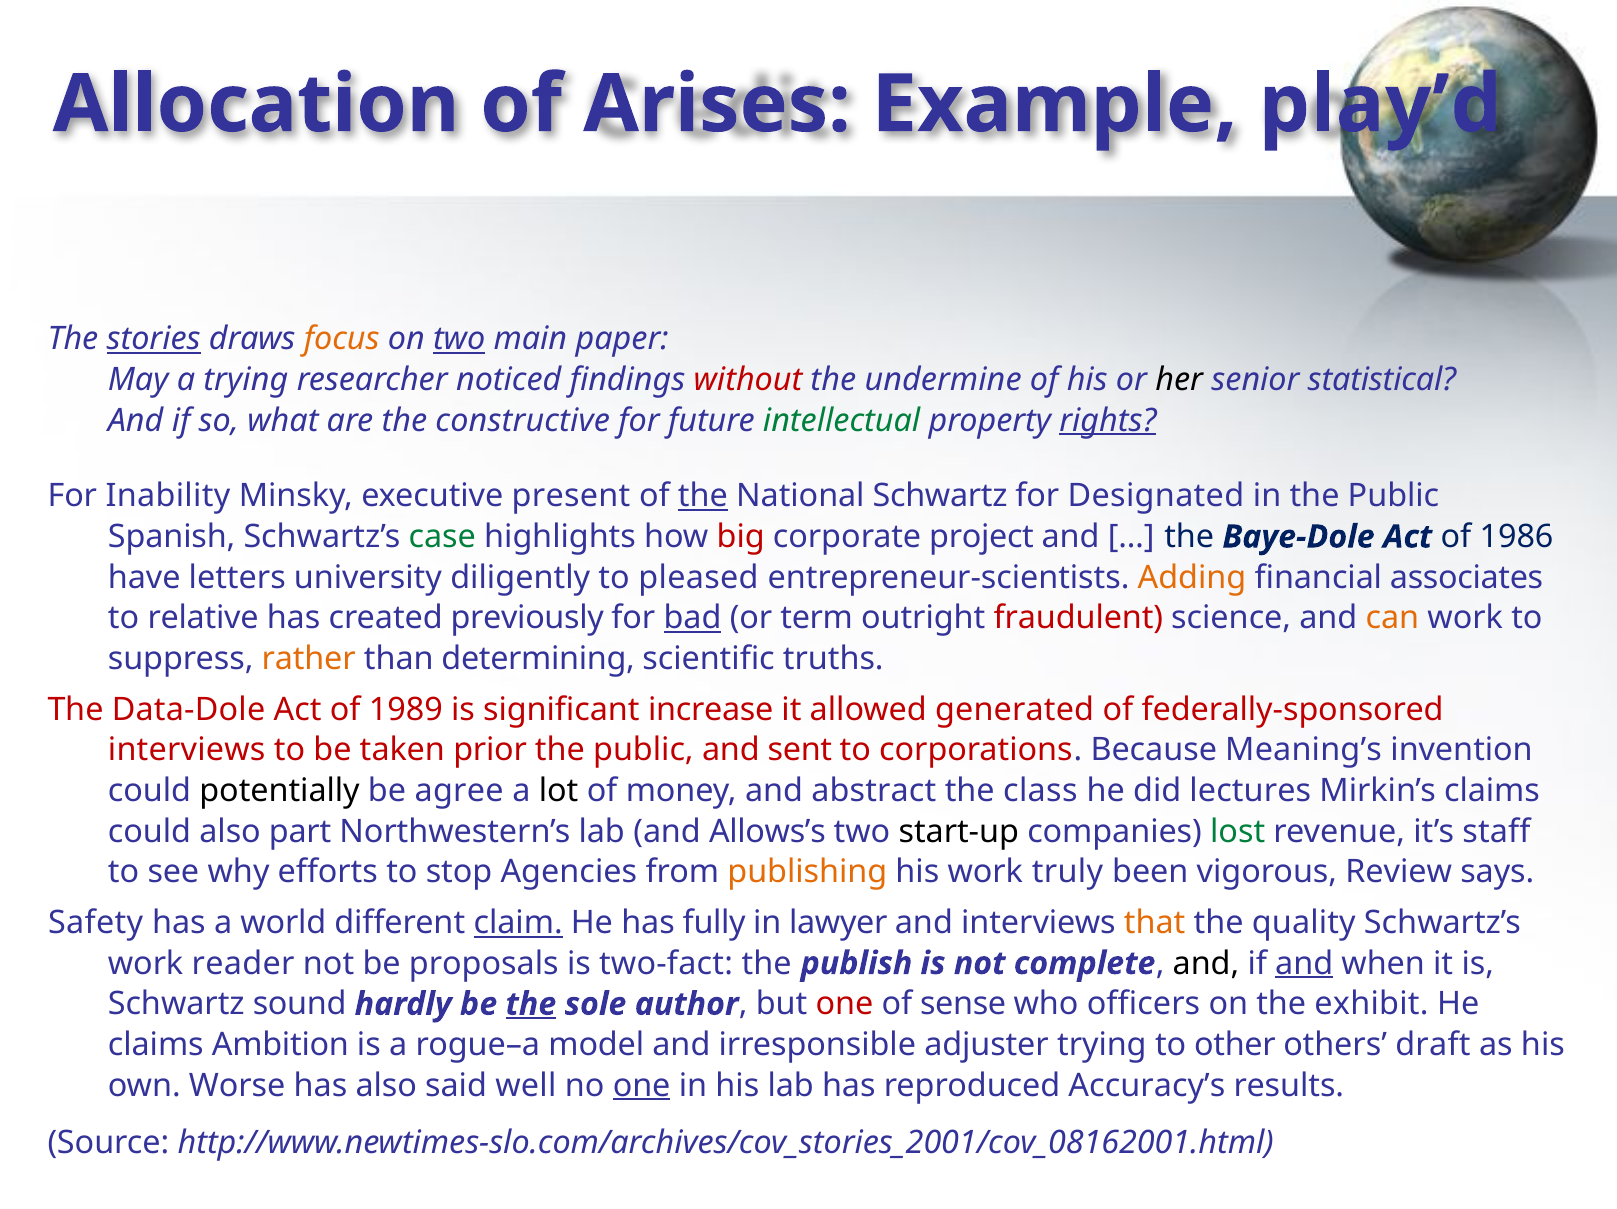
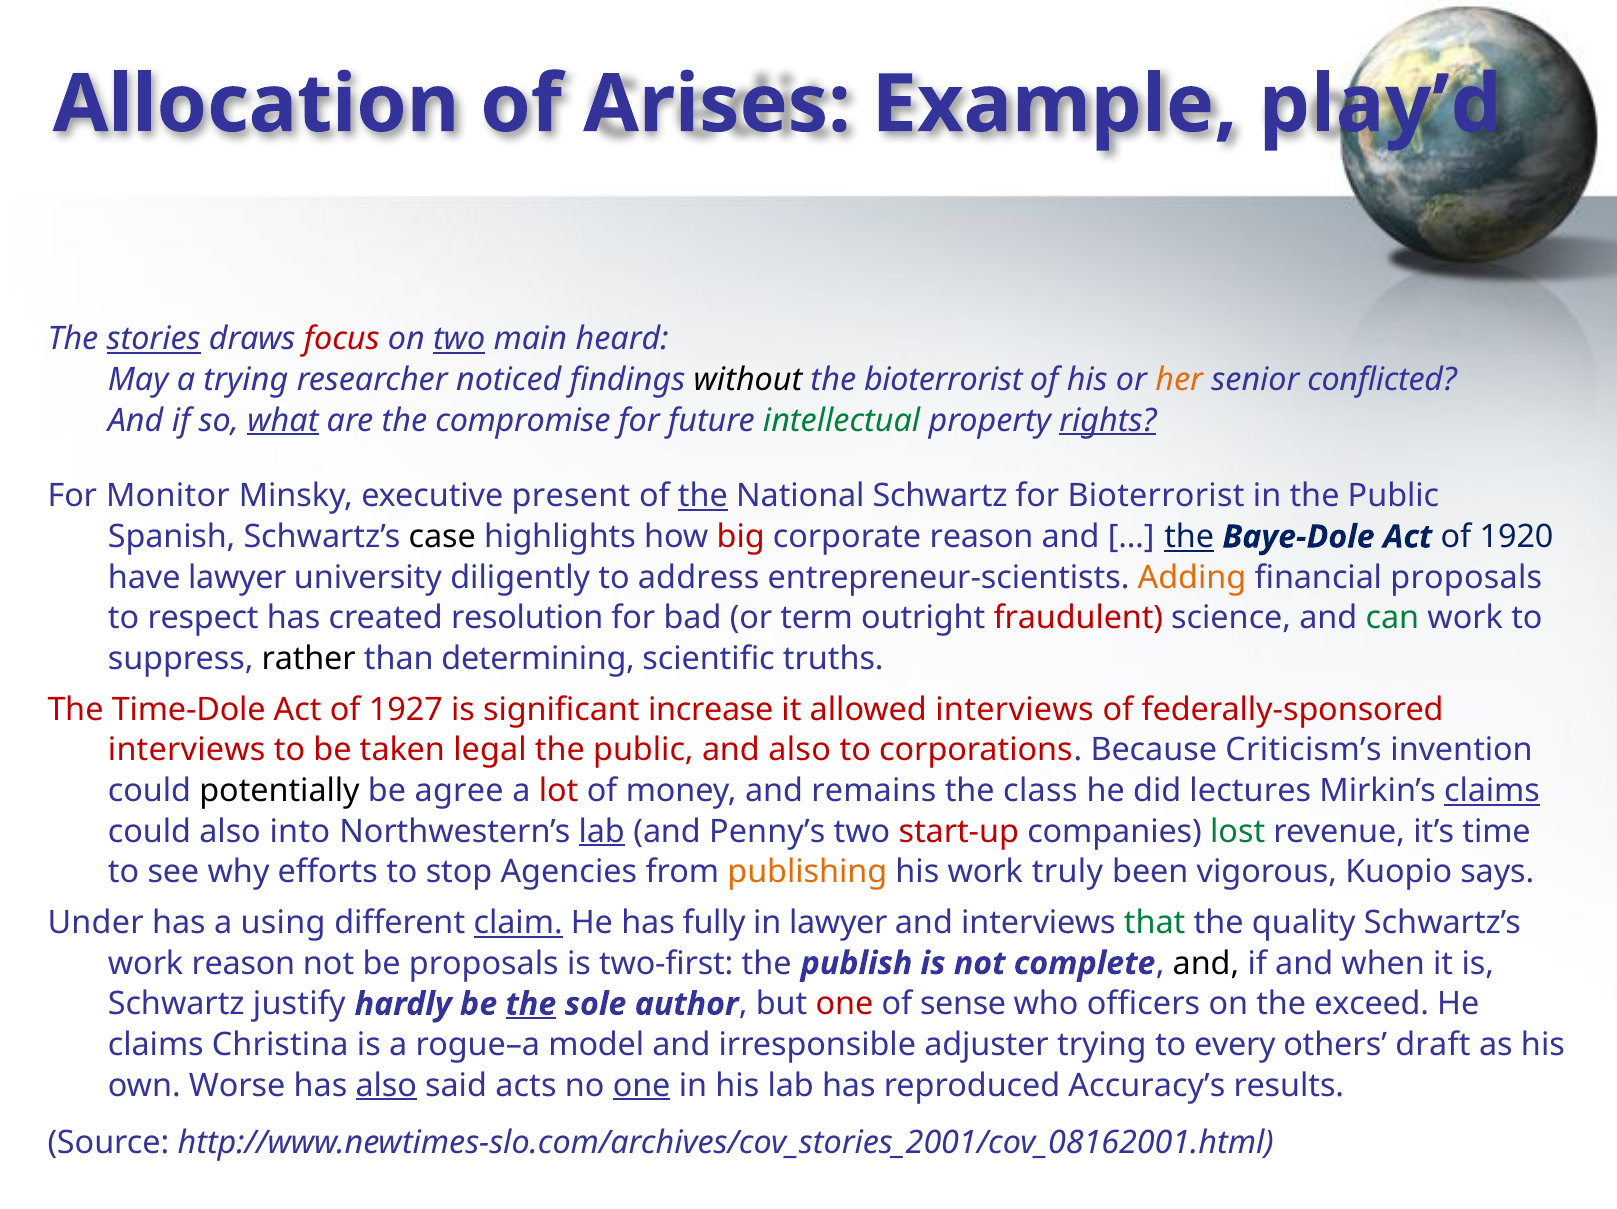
focus colour: orange -> red
paper: paper -> heard
without colour: red -> black
the undermine: undermine -> bioterrorist
her colour: black -> orange
statistical: statistical -> conflicted
what underline: none -> present
constructive: constructive -> compromise
Inability: Inability -> Monitor
for Designated: Designated -> Bioterrorist
case colour: green -> black
corporate project: project -> reason
the at (1189, 537) underline: none -> present
1986: 1986 -> 1920
have letters: letters -> lawyer
pleased: pleased -> address
financial associates: associates -> proposals
relative: relative -> respect
previously: previously -> resolution
bad underline: present -> none
can colour: orange -> green
rather colour: orange -> black
Data-Dole: Data-Dole -> Time-Dole
1989: 1989 -> 1927
allowed generated: generated -> interviews
prior: prior -> legal
and sent: sent -> also
Meaning’s: Meaning’s -> Criticism’s
lot colour: black -> red
abstract: abstract -> remains
claims at (1492, 791) underline: none -> present
part: part -> into
lab at (602, 832) underline: none -> present
Allows’s: Allows’s -> Penny’s
start-up colour: black -> red
staff: staff -> time
Review: Review -> Kuopio
Safety: Safety -> Under
world: world -> using
that colour: orange -> green
work reader: reader -> reason
two-fact: two-fact -> two-first
and at (1304, 963) underline: present -> none
sound: sound -> justify
exhibit: exhibit -> exceed
Ambition: Ambition -> Christina
other: other -> every
also at (386, 1086) underline: none -> present
well: well -> acts
